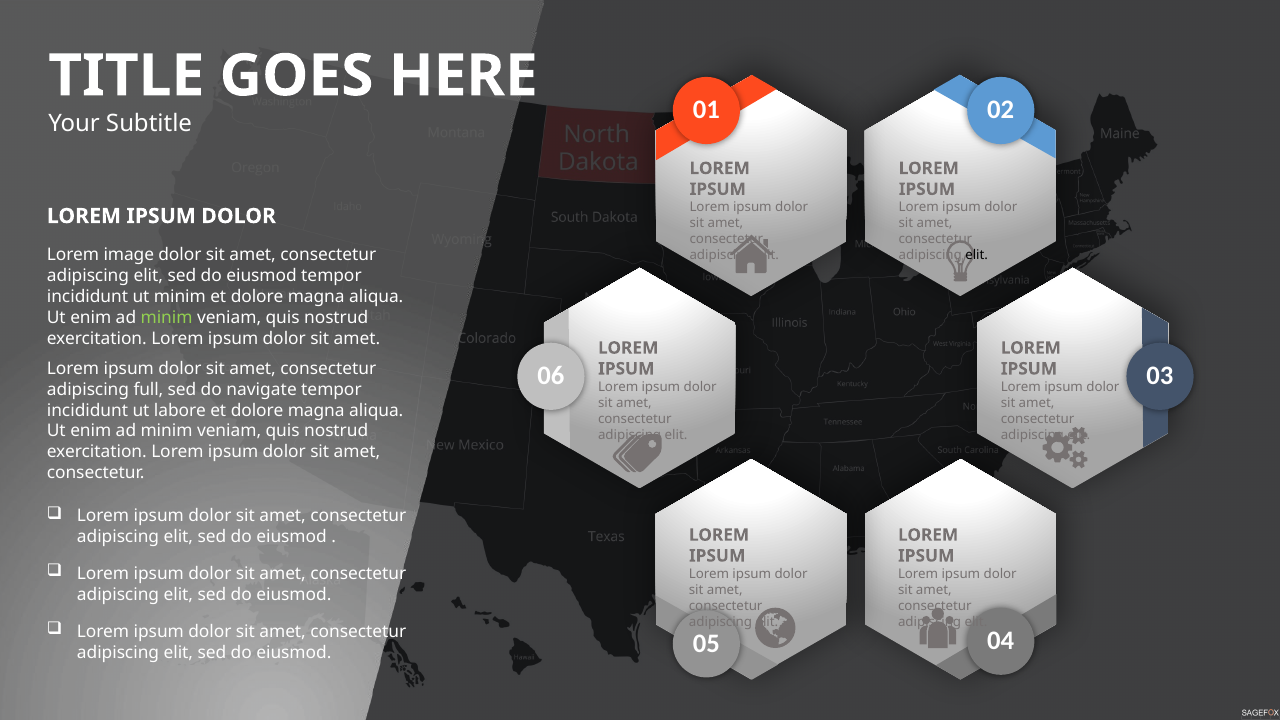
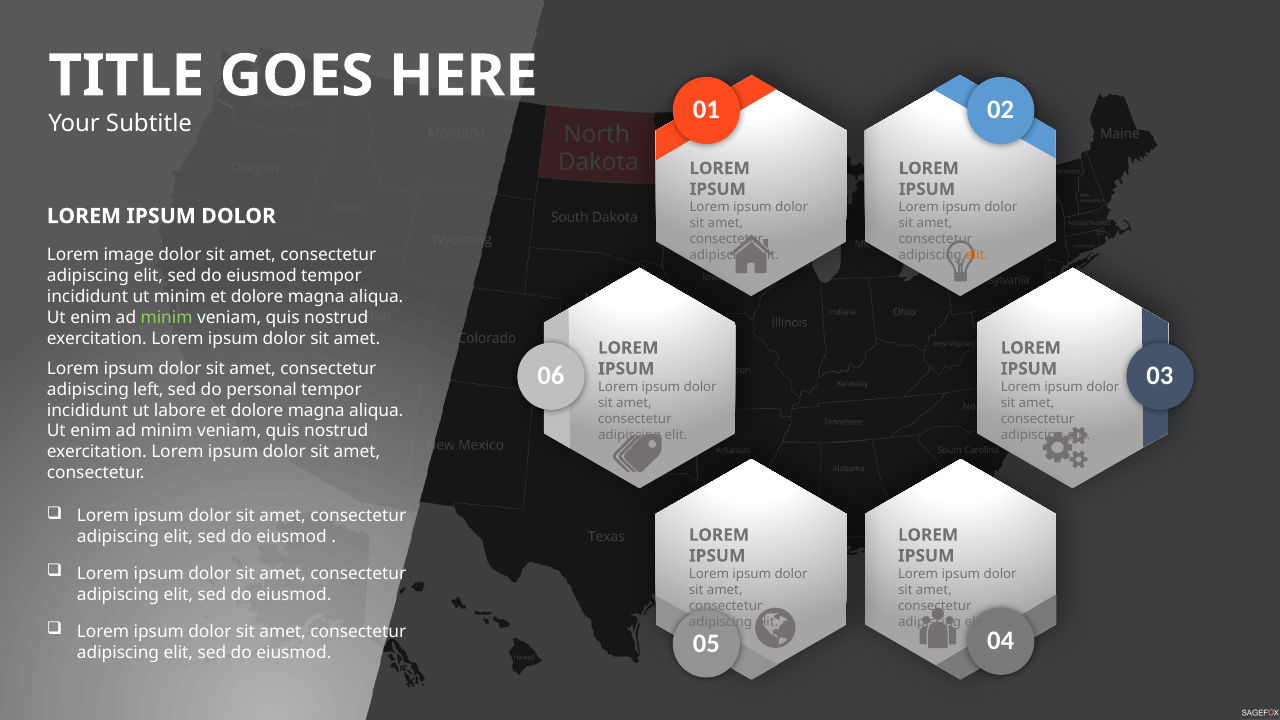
elit at (977, 255) colour: black -> orange
full: full -> left
navigate: navigate -> personal
